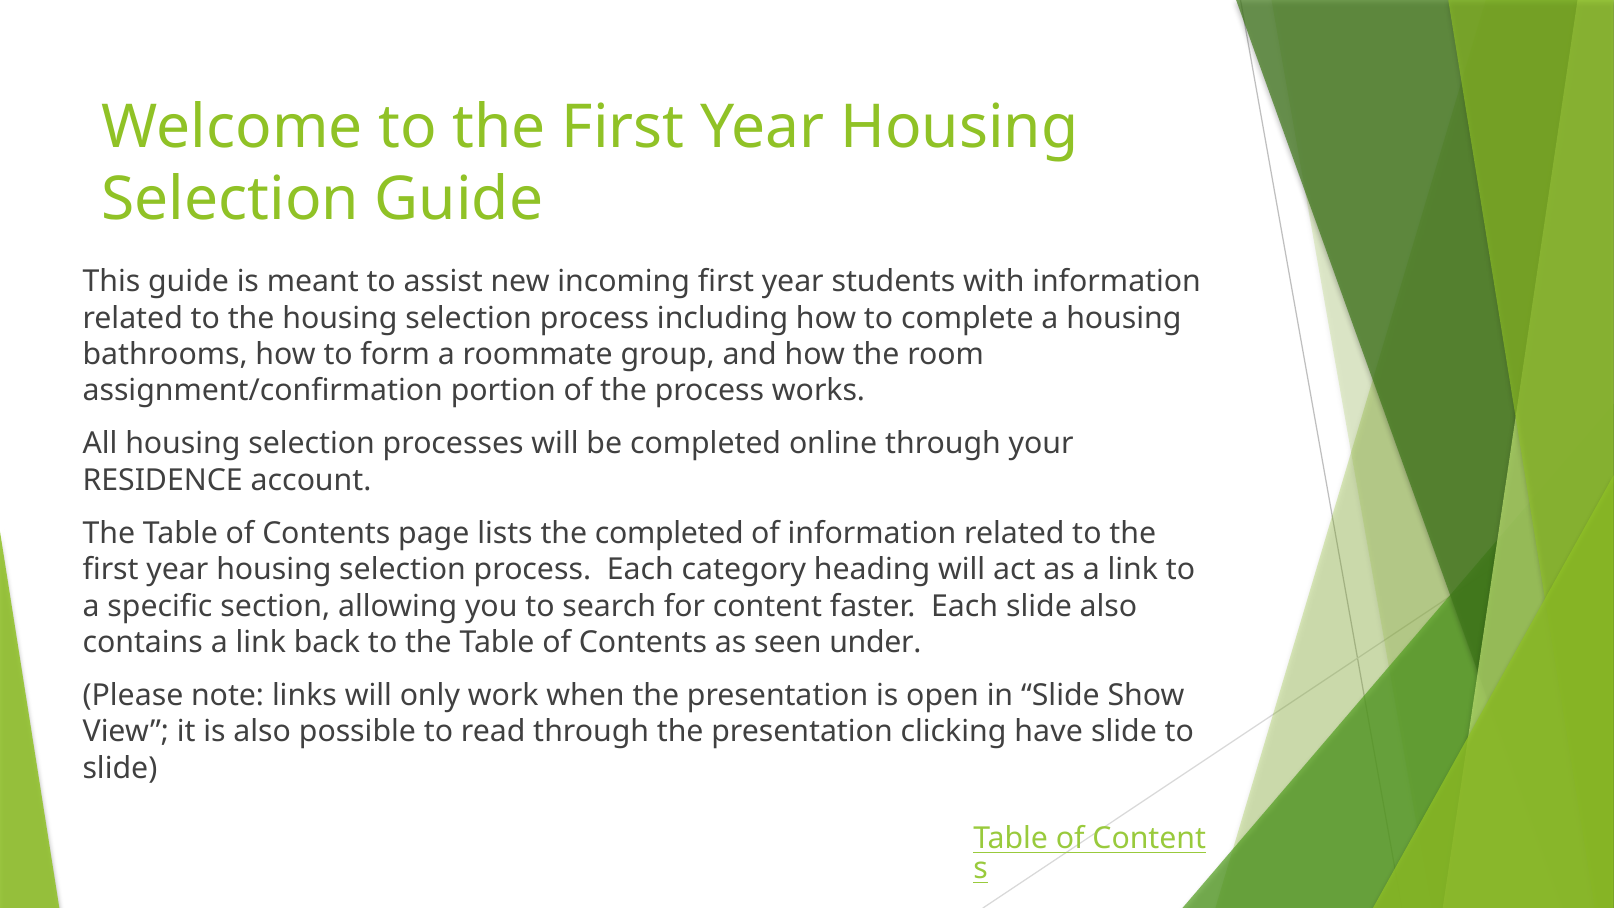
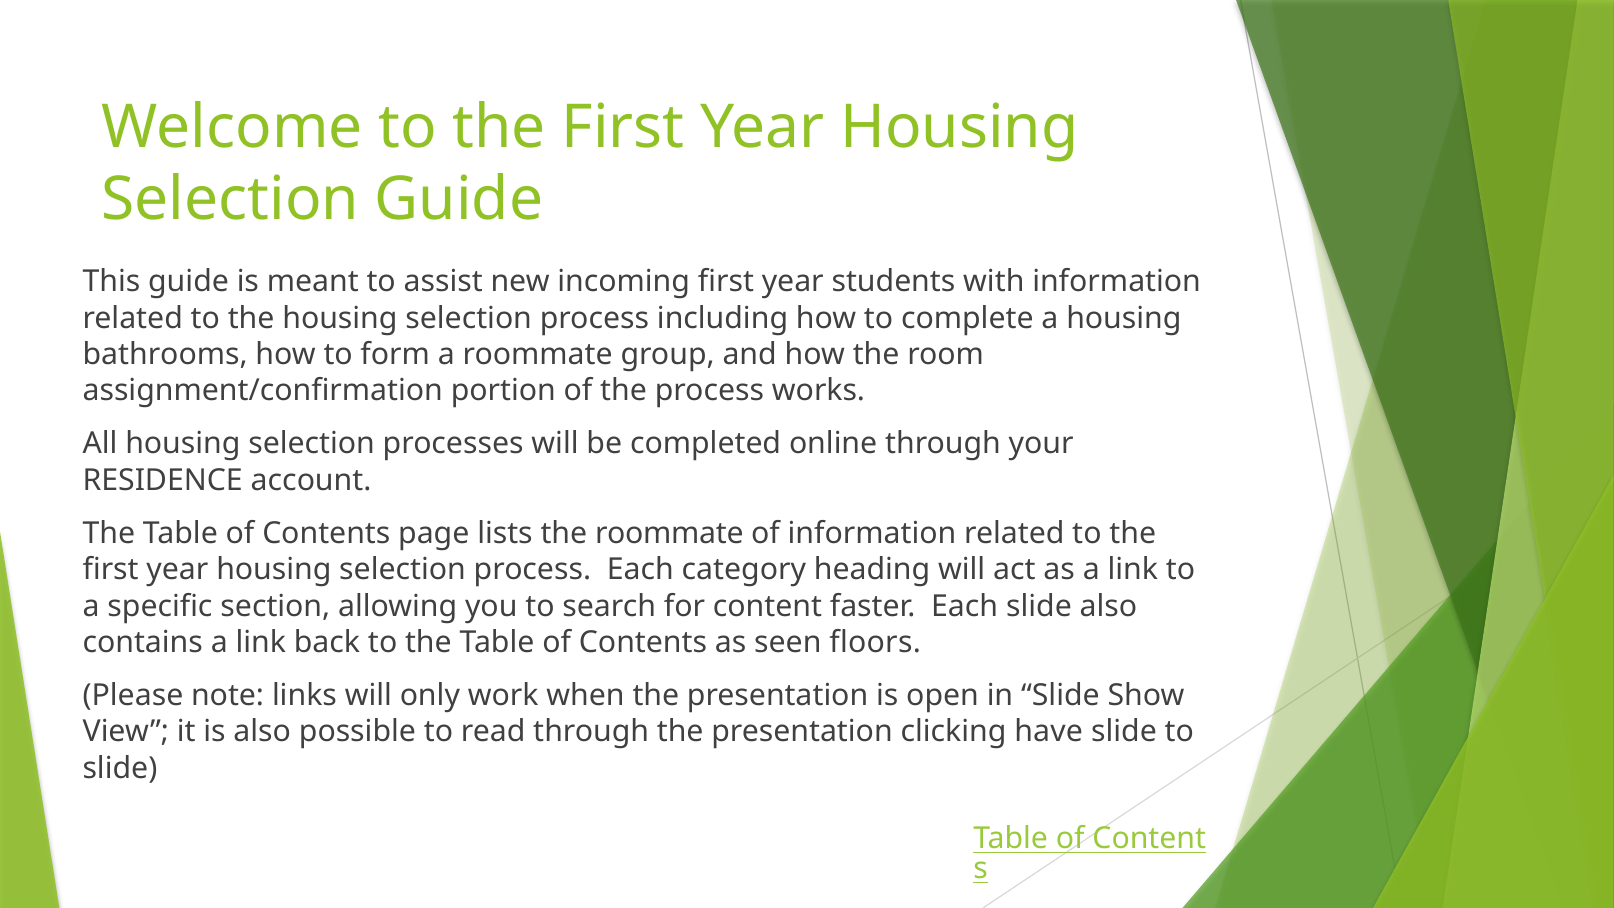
the completed: completed -> roommate
under: under -> floors
